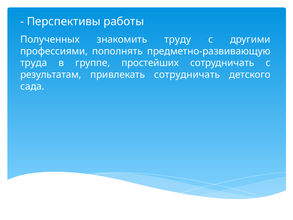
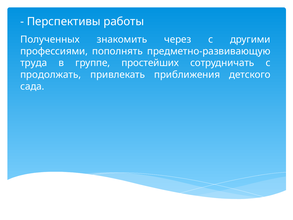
труду: труду -> через
результатам: результатам -> продолжать
привлекать сотрудничать: сотрудничать -> приближения
